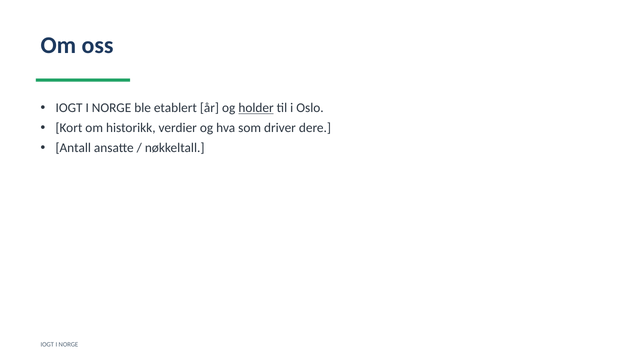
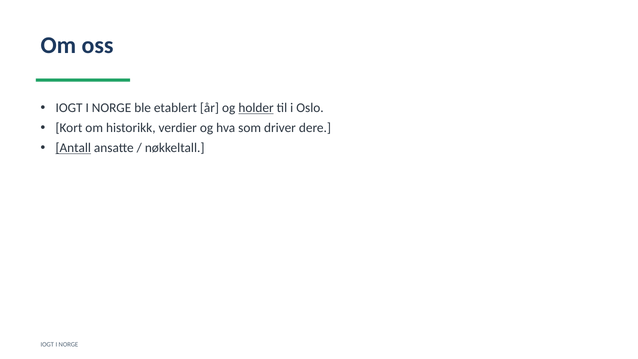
Antall underline: none -> present
